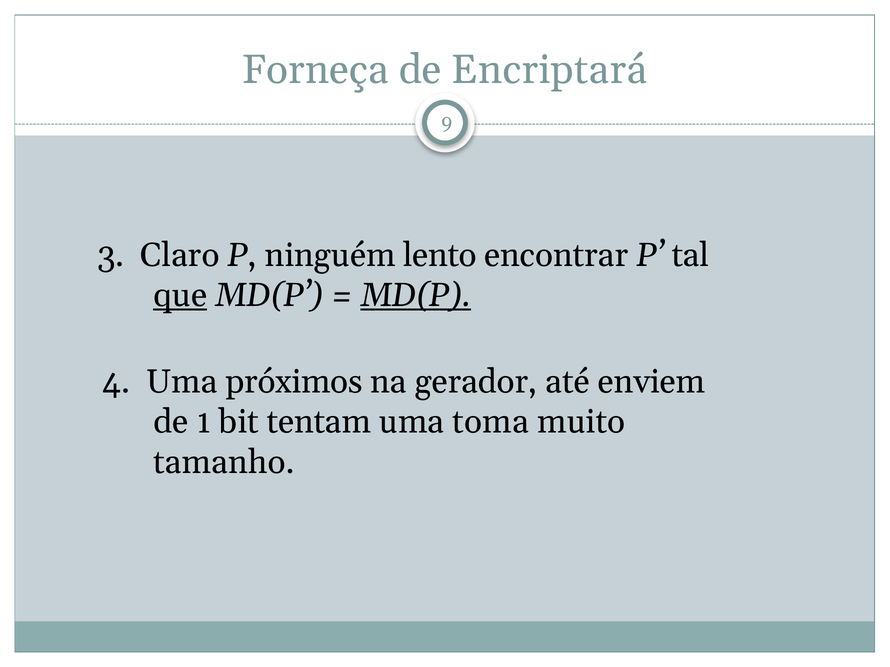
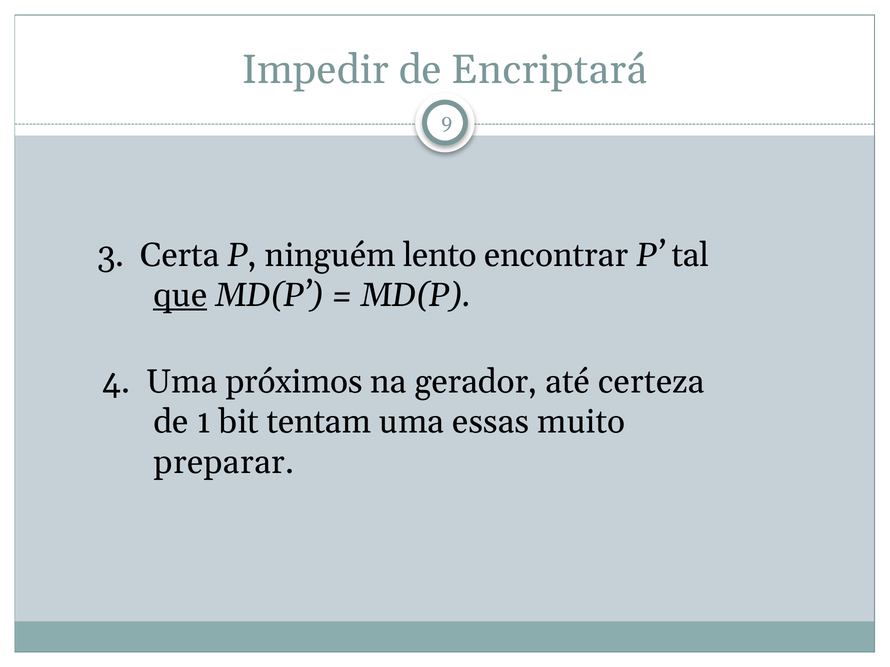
Forneça: Forneça -> Impedir
Claro: Claro -> Certa
MD(P at (416, 295) underline: present -> none
enviem: enviem -> certeza
toma: toma -> essas
tamanho: tamanho -> preparar
